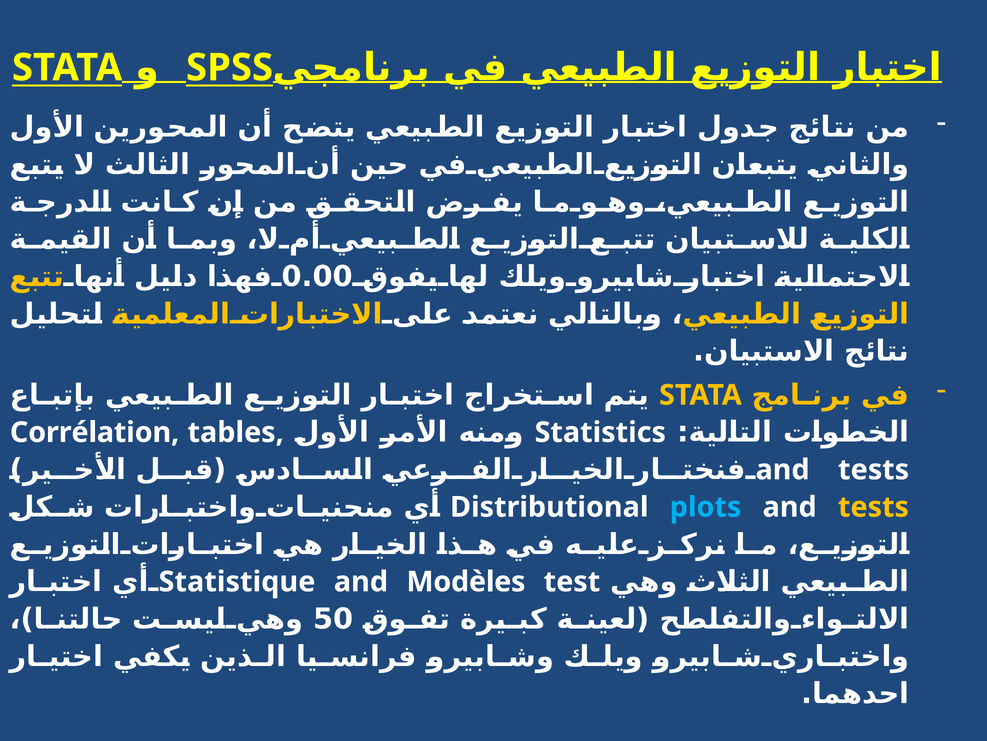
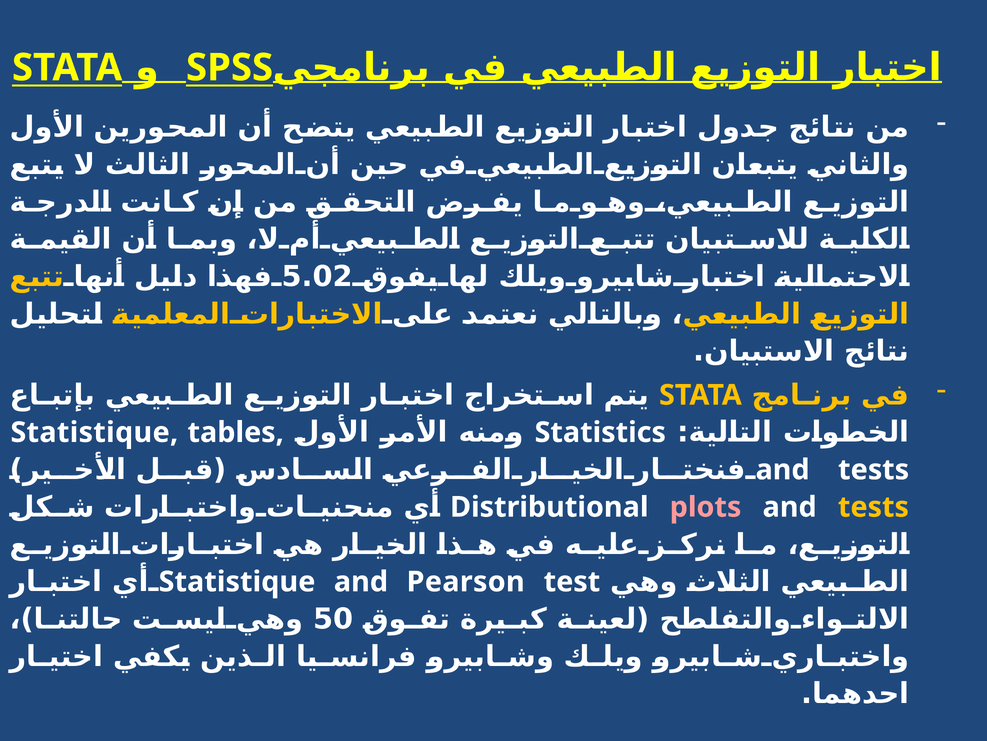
0.00: 0.00 -> 5.02
Corrélation at (95, 432): Corrélation -> Statistique
plots colour: light blue -> pink
Modèles: Modèles -> Pearson
